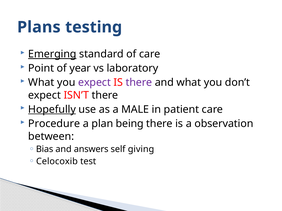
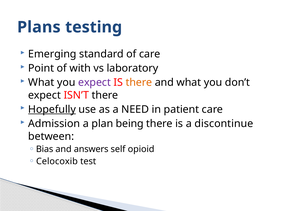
Emerging underline: present -> none
year: year -> with
there at (139, 83) colour: purple -> orange
MALE: MALE -> NEED
Procedure: Procedure -> Admission
observation: observation -> discontinue
giving: giving -> opioid
